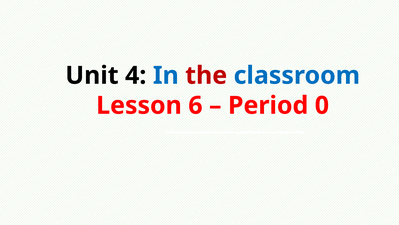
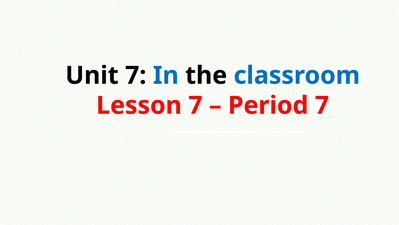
Unit 4: 4 -> 7
the colour: red -> black
Lesson 6: 6 -> 7
Period 0: 0 -> 7
